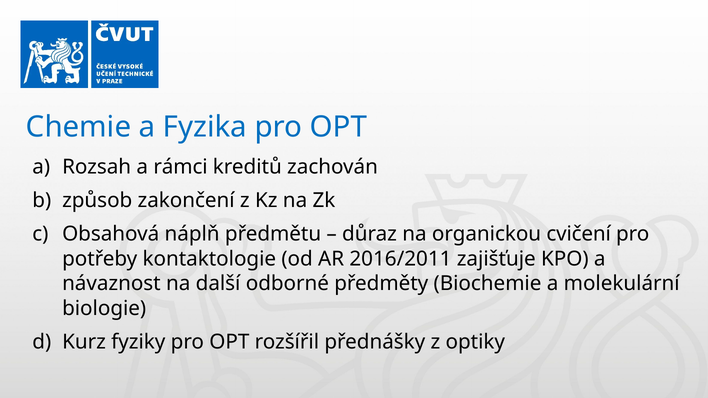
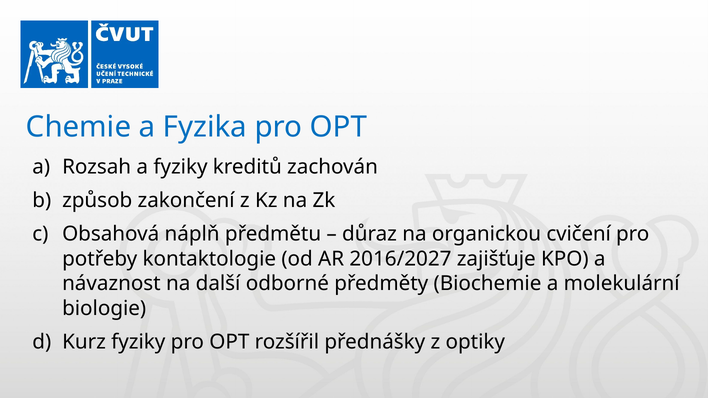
a rámci: rámci -> fyziky
2016/2011: 2016/2011 -> 2016/2027
